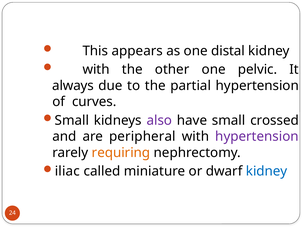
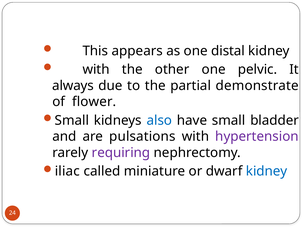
partial hypertension: hypertension -> demonstrate
curves: curves -> flower
also colour: purple -> blue
crossed: crossed -> bladder
peripheral: peripheral -> pulsations
requiring colour: orange -> purple
